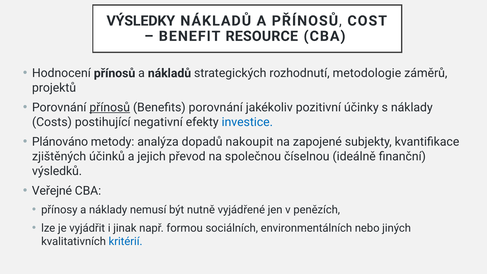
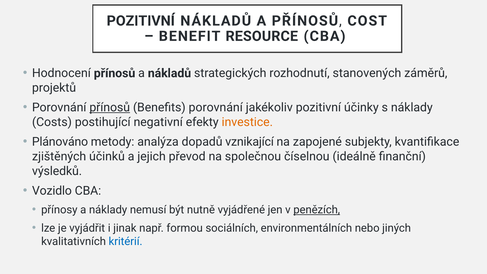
VÝSLEDKY at (141, 21): VÝSLEDKY -> POZITIVNÍ
metodologie: metodologie -> stanovených
investice colour: blue -> orange
nakoupit: nakoupit -> vznikající
Veřejné: Veřejné -> Vozidlo
penězích underline: none -> present
